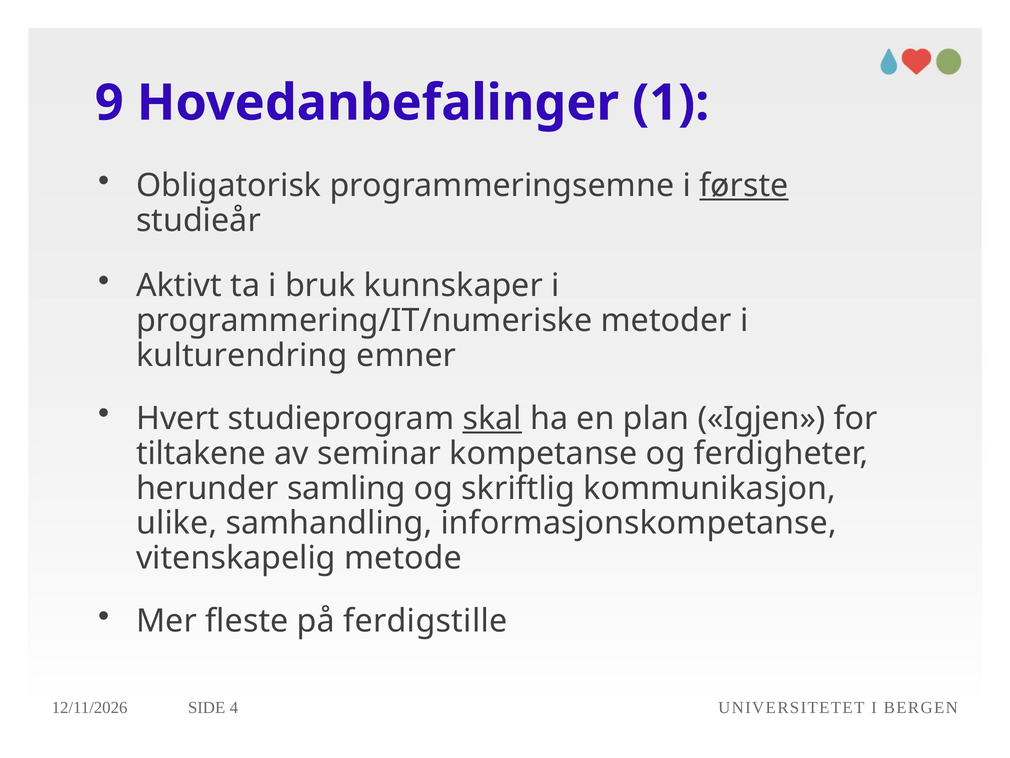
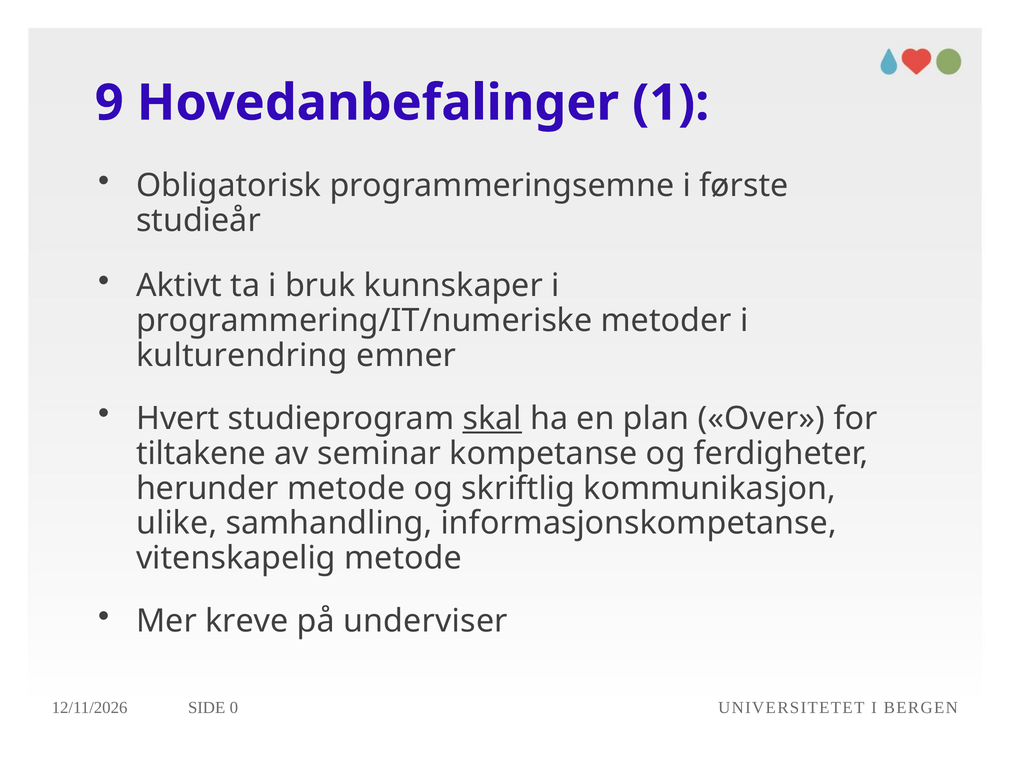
første underline: present -> none
Igjen: Igjen -> Over
herunder samling: samling -> metode
fleste: fleste -> kreve
ferdigstille: ferdigstille -> underviser
4: 4 -> 0
